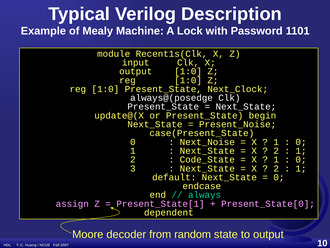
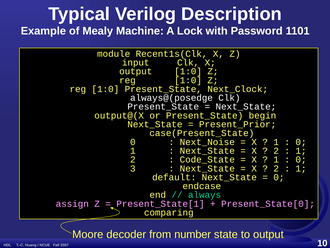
update@(X: update@(X -> output@(X
Present_Noise: Present_Noise -> Present_Prior
dependent: dependent -> comparing
random: random -> number
